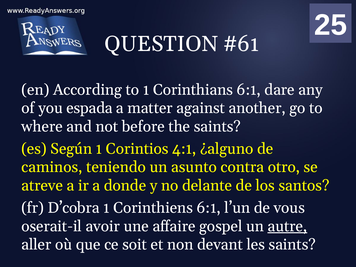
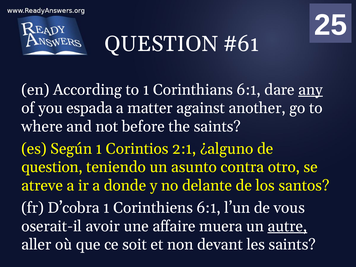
any underline: none -> present
4:1: 4:1 -> 2:1
caminos at (52, 167): caminos -> question
gospel: gospel -> muera
